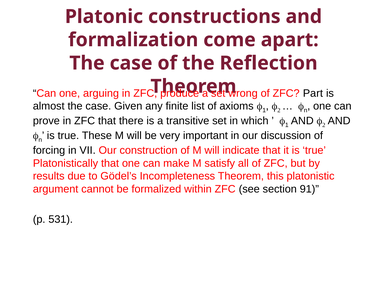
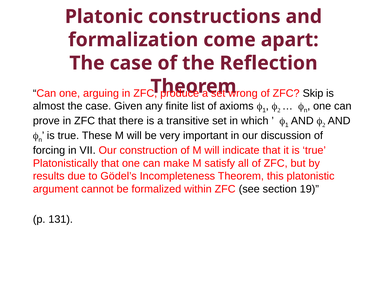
Part: Part -> Skip
91: 91 -> 19
531: 531 -> 131
